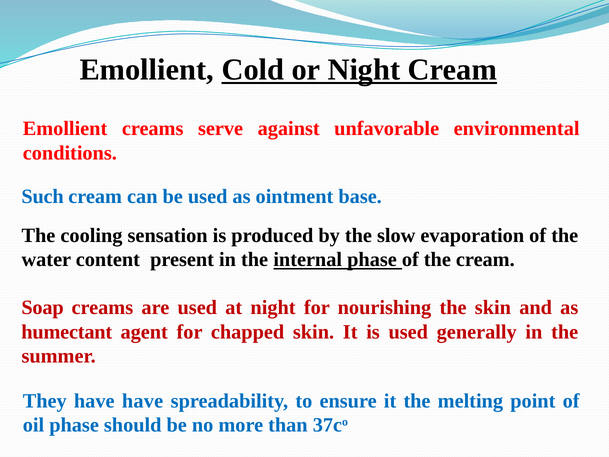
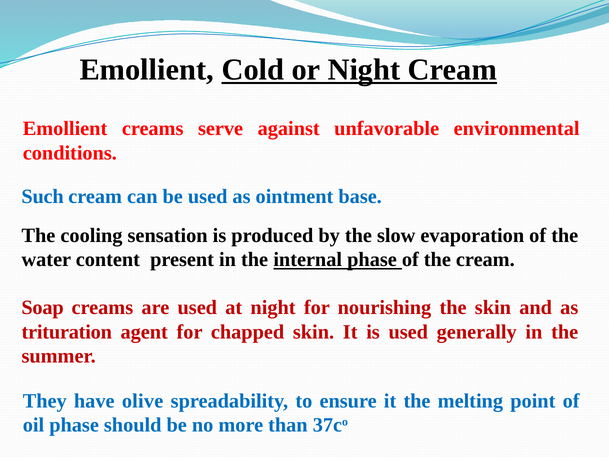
humectant: humectant -> trituration
have have: have -> olive
